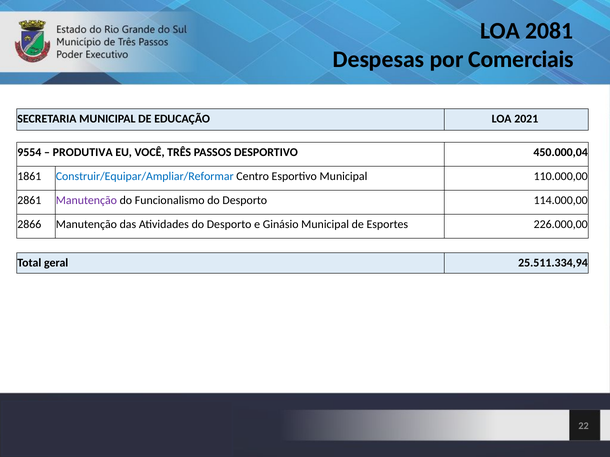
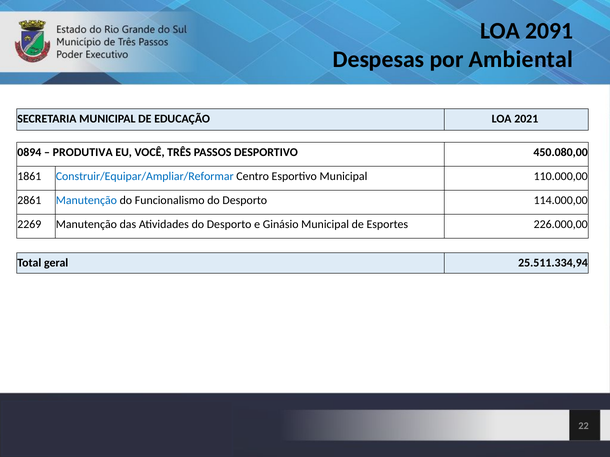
2081: 2081 -> 2091
Comerciais: Comerciais -> Ambiental
9554: 9554 -> 0894
450.000,04: 450.000,04 -> 450.080,00
Manutenção at (86, 201) colour: purple -> blue
2866: 2866 -> 2269
